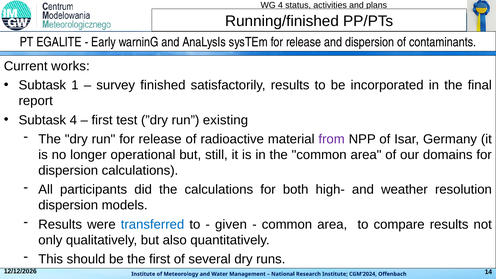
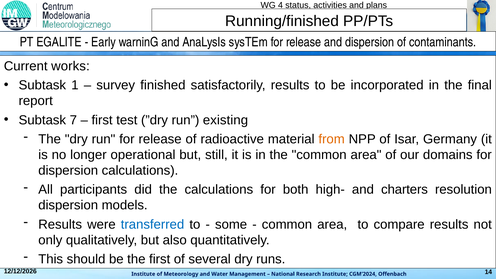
Subtask 4: 4 -> 7
from colour: purple -> orange
weather: weather -> charters
given: given -> some
